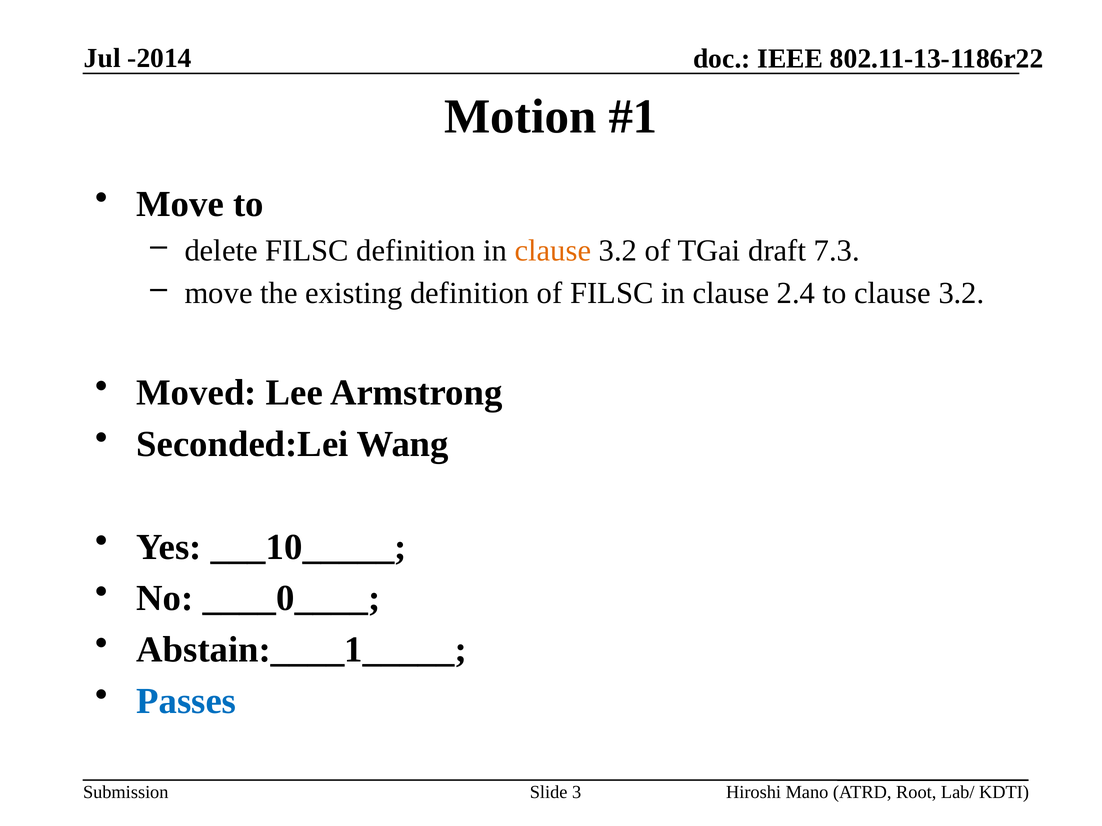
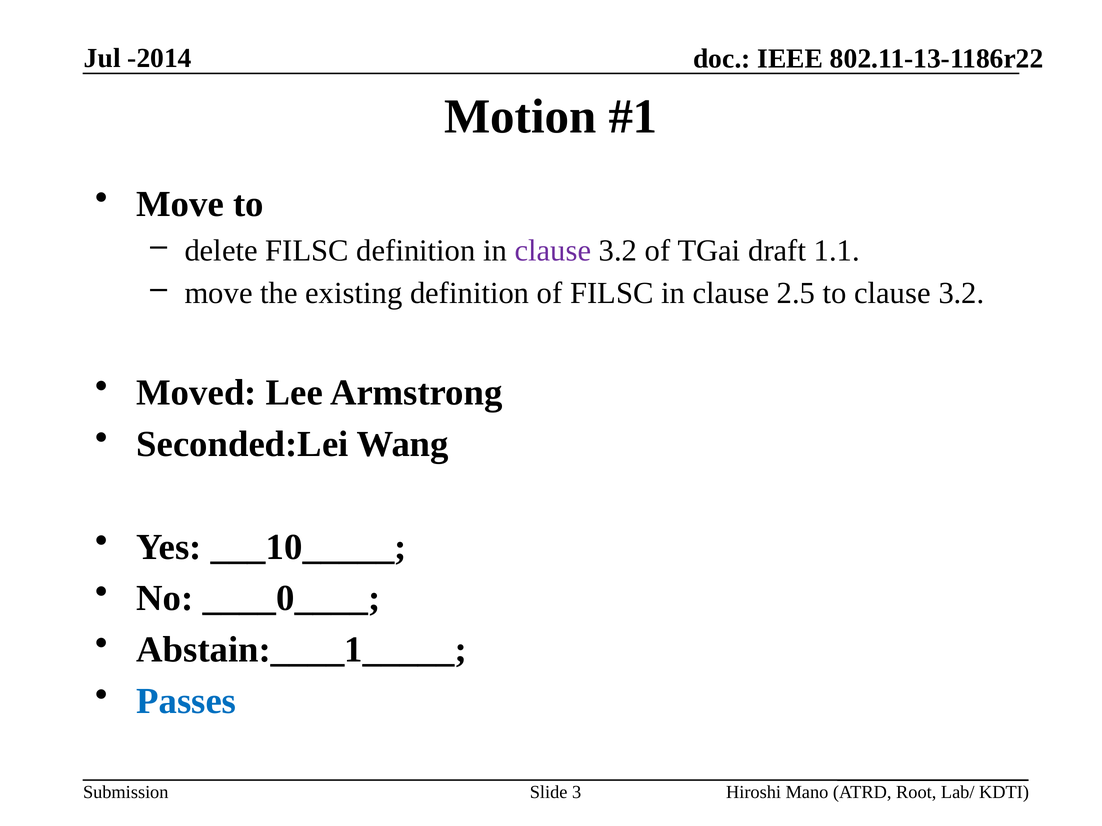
clause at (553, 251) colour: orange -> purple
7.3: 7.3 -> 1.1
2.4: 2.4 -> 2.5
